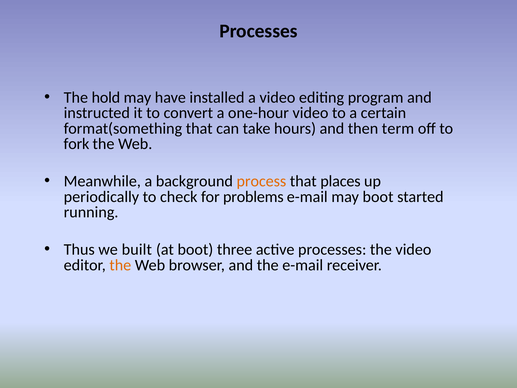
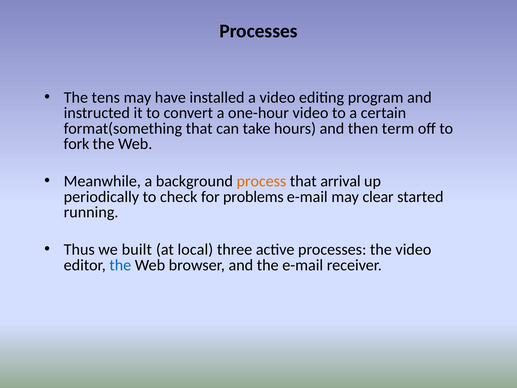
hold: hold -> tens
places: places -> arrival
may boot: boot -> clear
at boot: boot -> local
the at (120, 265) colour: orange -> blue
